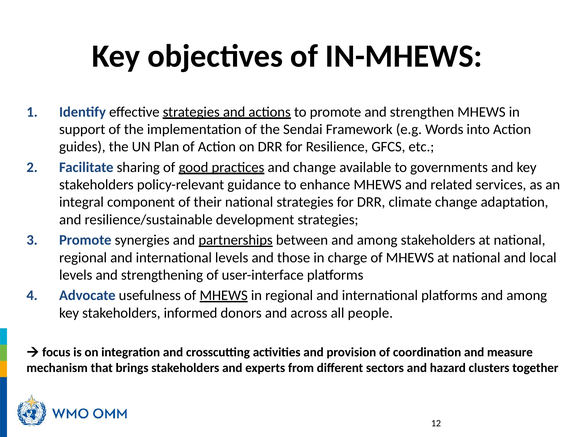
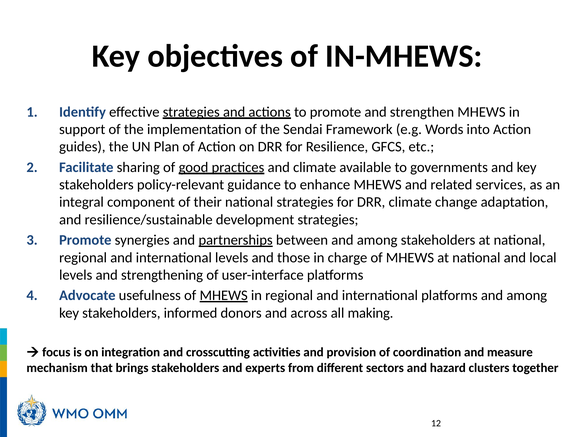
and change: change -> climate
people: people -> making
